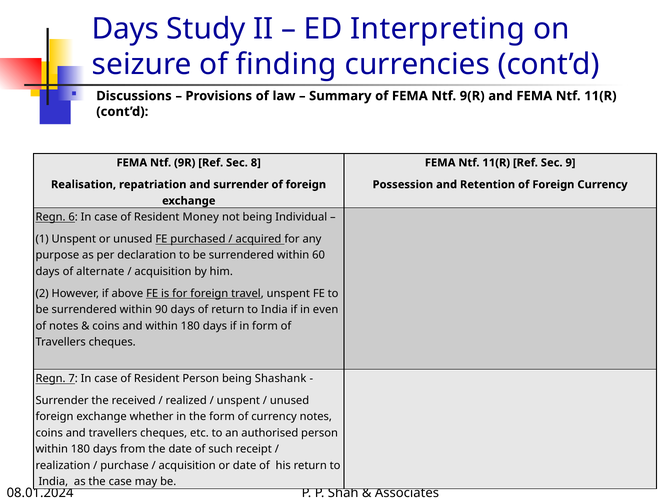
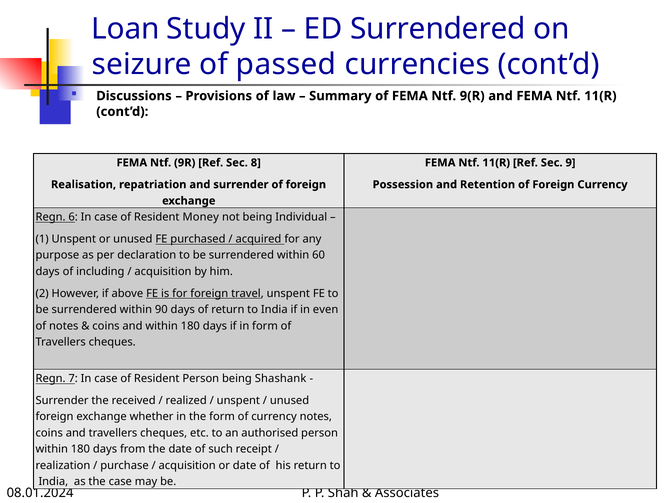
Days at (125, 29): Days -> Loan
ED Interpreting: Interpreting -> Surrendered
finding: finding -> passed
alternate: alternate -> including
